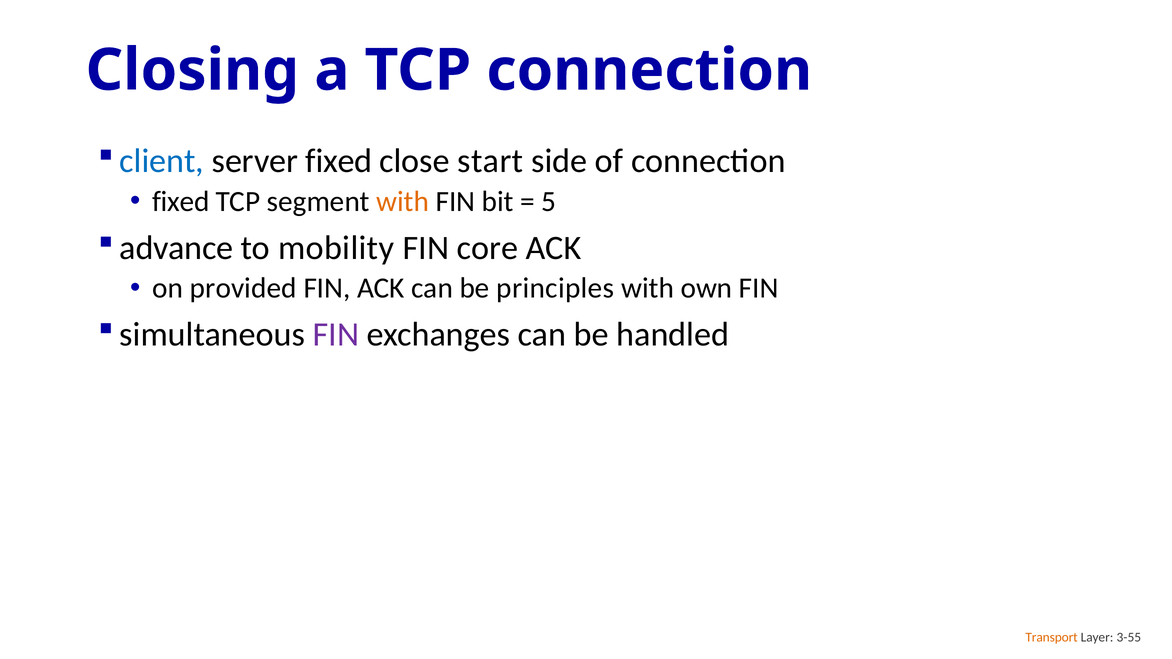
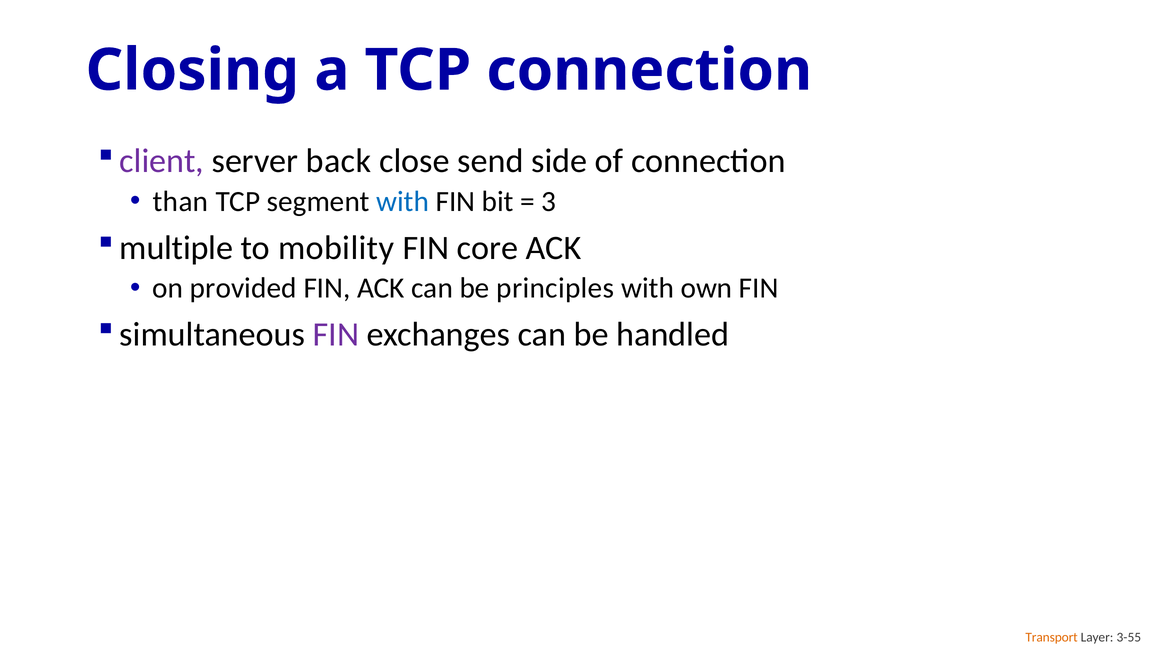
client colour: blue -> purple
server fixed: fixed -> back
start: start -> send
fixed at (181, 202): fixed -> than
with at (403, 202) colour: orange -> blue
5: 5 -> 3
advance: advance -> multiple
